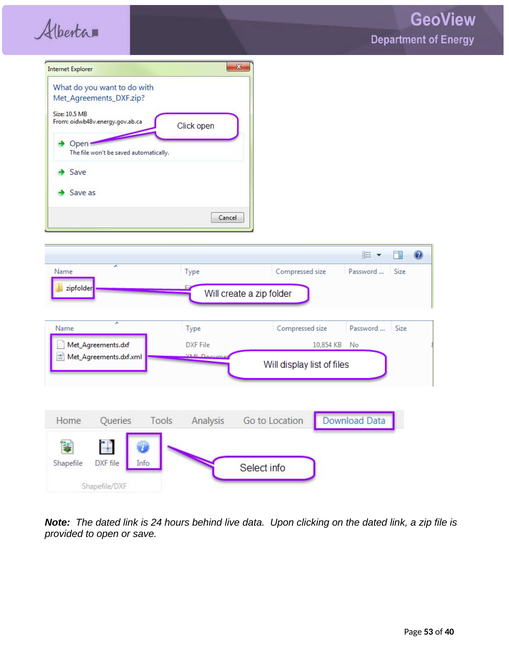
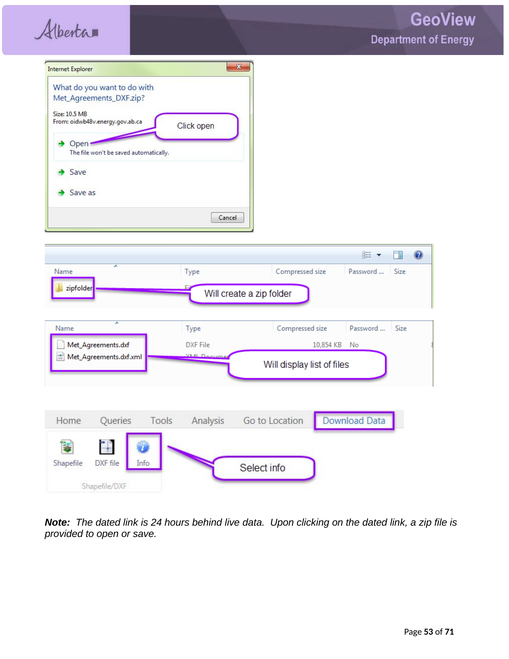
40: 40 -> 71
